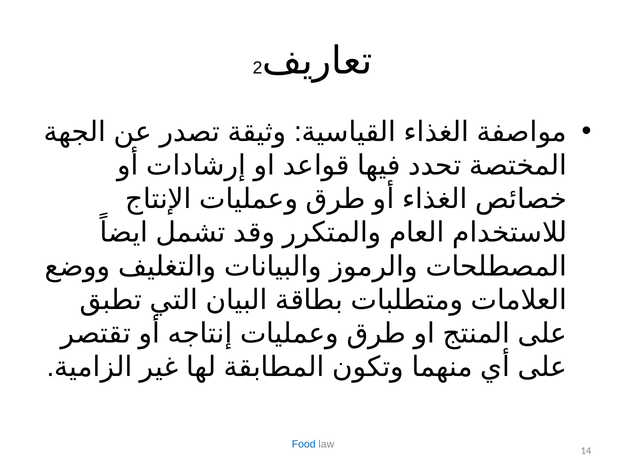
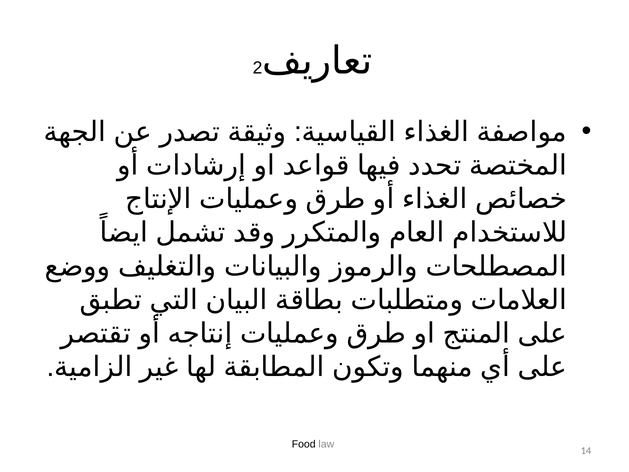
Food colour: blue -> black
